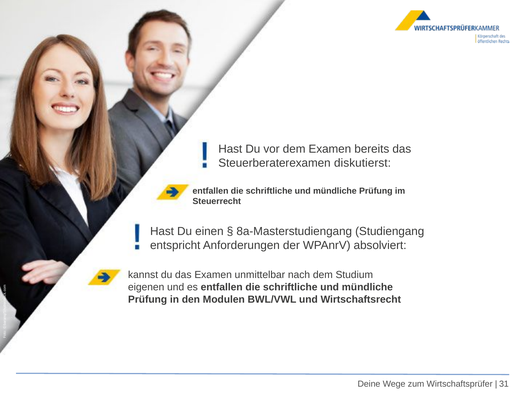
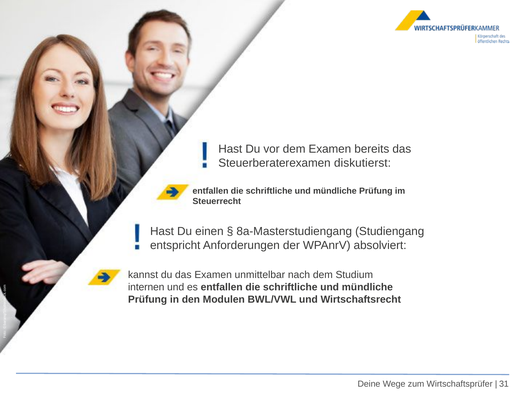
eigenen: eigenen -> internen
